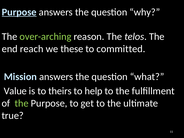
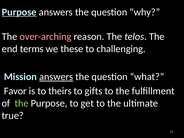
over-arching colour: light green -> pink
reach: reach -> terms
committed: committed -> challenging
answers at (56, 77) underline: none -> present
Value: Value -> Favor
help: help -> gifts
